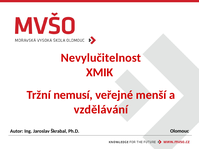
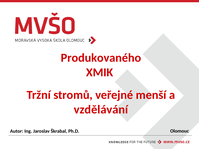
Nevylučitelnost: Nevylučitelnost -> Produkovaného
nemusí: nemusí -> stromů
